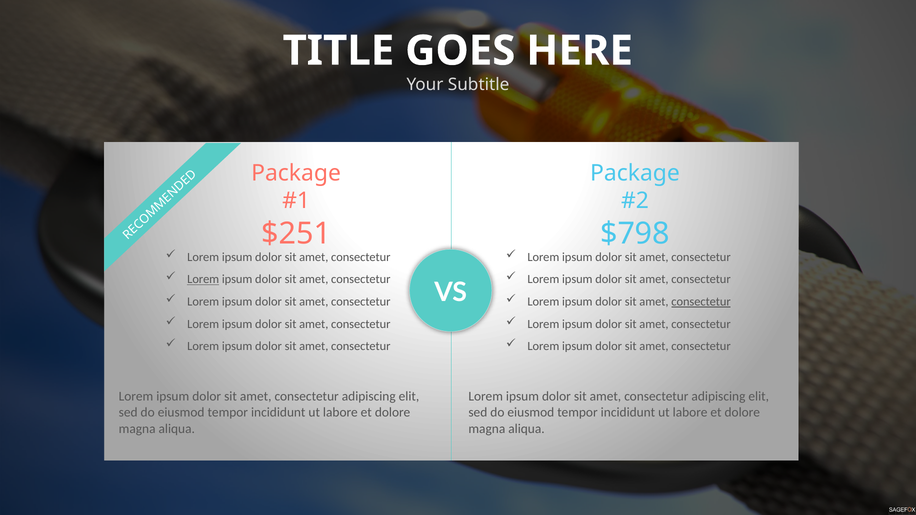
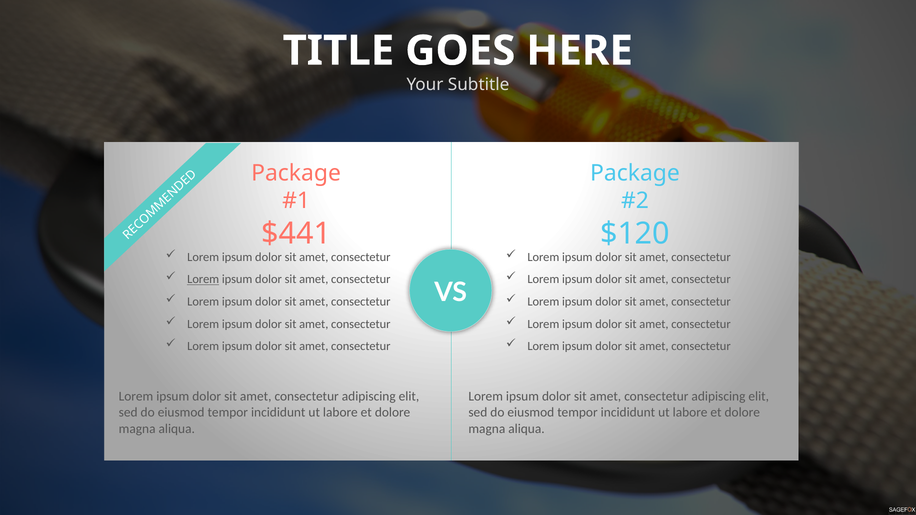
$251: $251 -> $441
$798: $798 -> $120
consectetur at (701, 302) underline: present -> none
